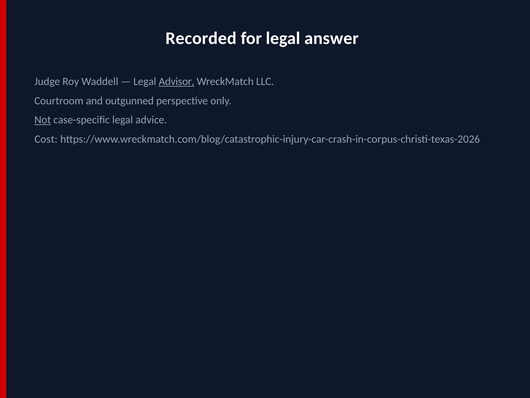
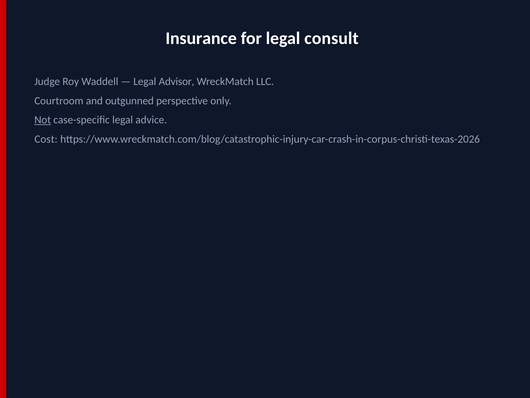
Recorded: Recorded -> Insurance
answer: answer -> consult
Advisor underline: present -> none
